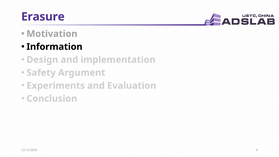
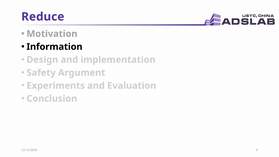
Erasure: Erasure -> Reduce
